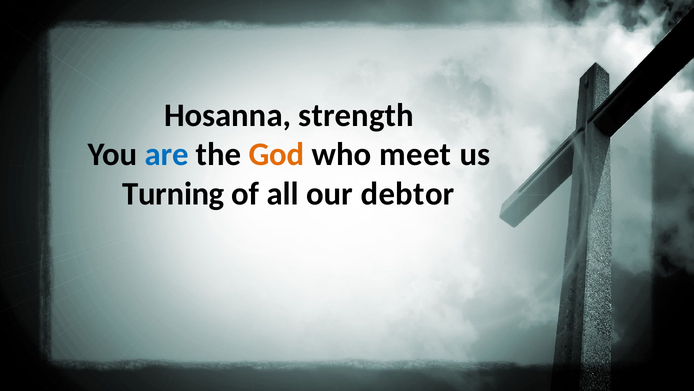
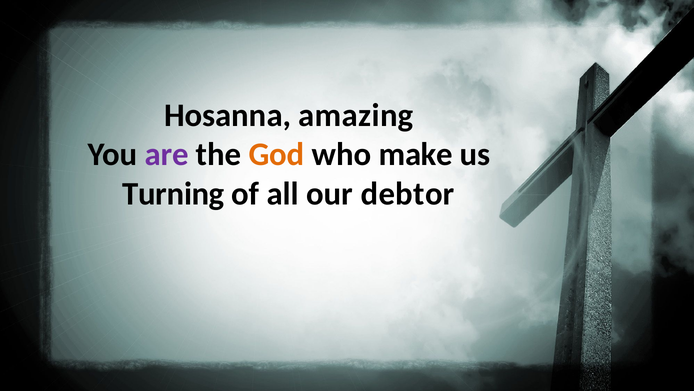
strength: strength -> amazing
are colour: blue -> purple
meet: meet -> make
